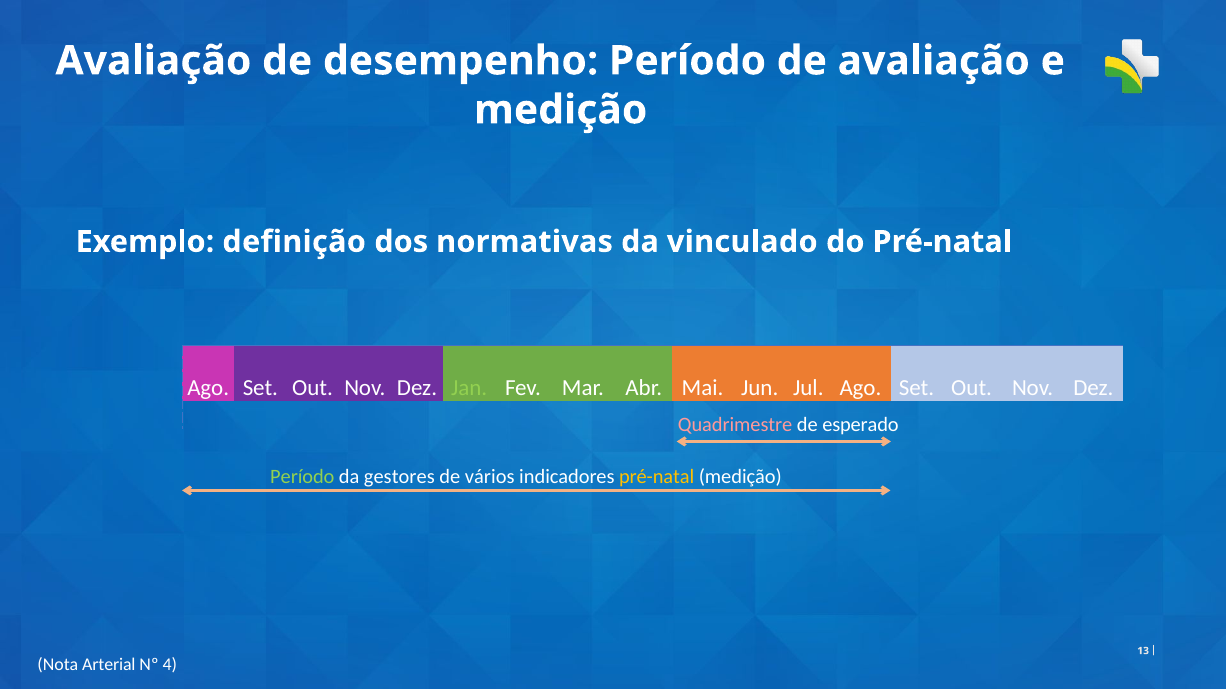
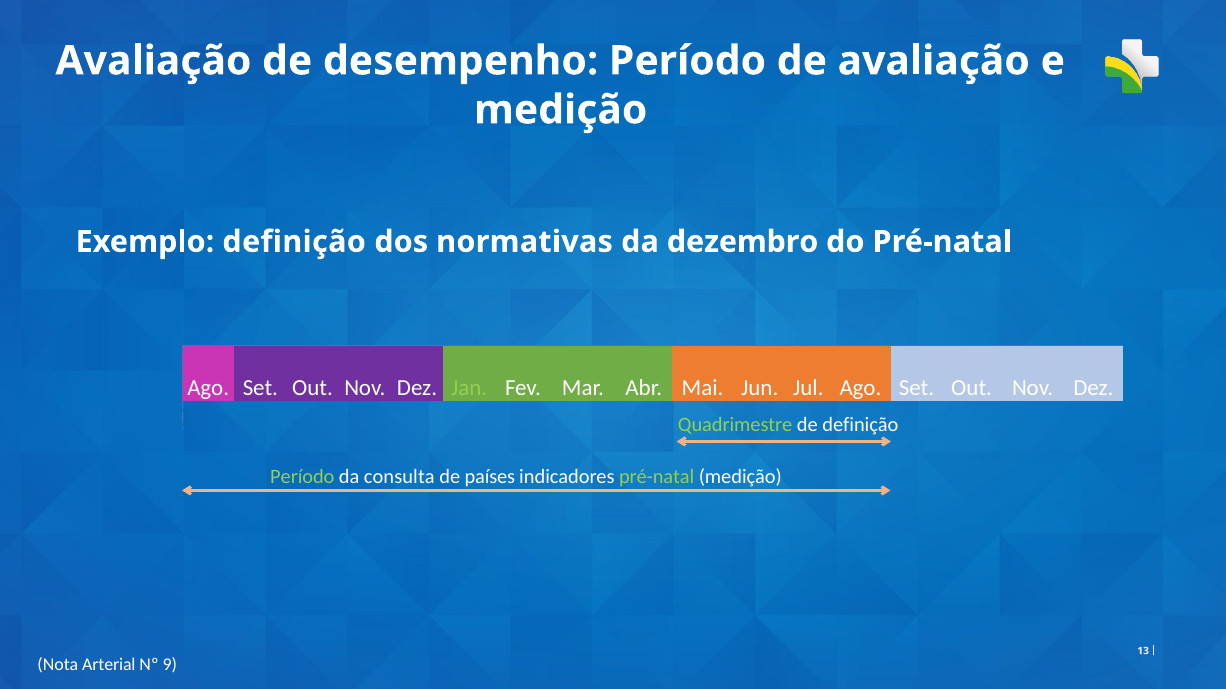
vinculado: vinculado -> dezembro
Quadrimestre colour: pink -> light green
de esperado: esperado -> definição
gestores: gestores -> consulta
vários: vários -> países
pré-natal at (657, 477) colour: yellow -> light green
4: 4 -> 9
